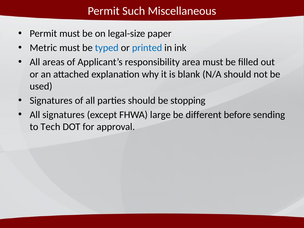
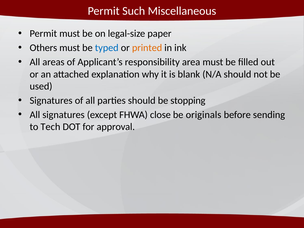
Metric: Metric -> Others
printed colour: blue -> orange
large: large -> close
different: different -> originals
